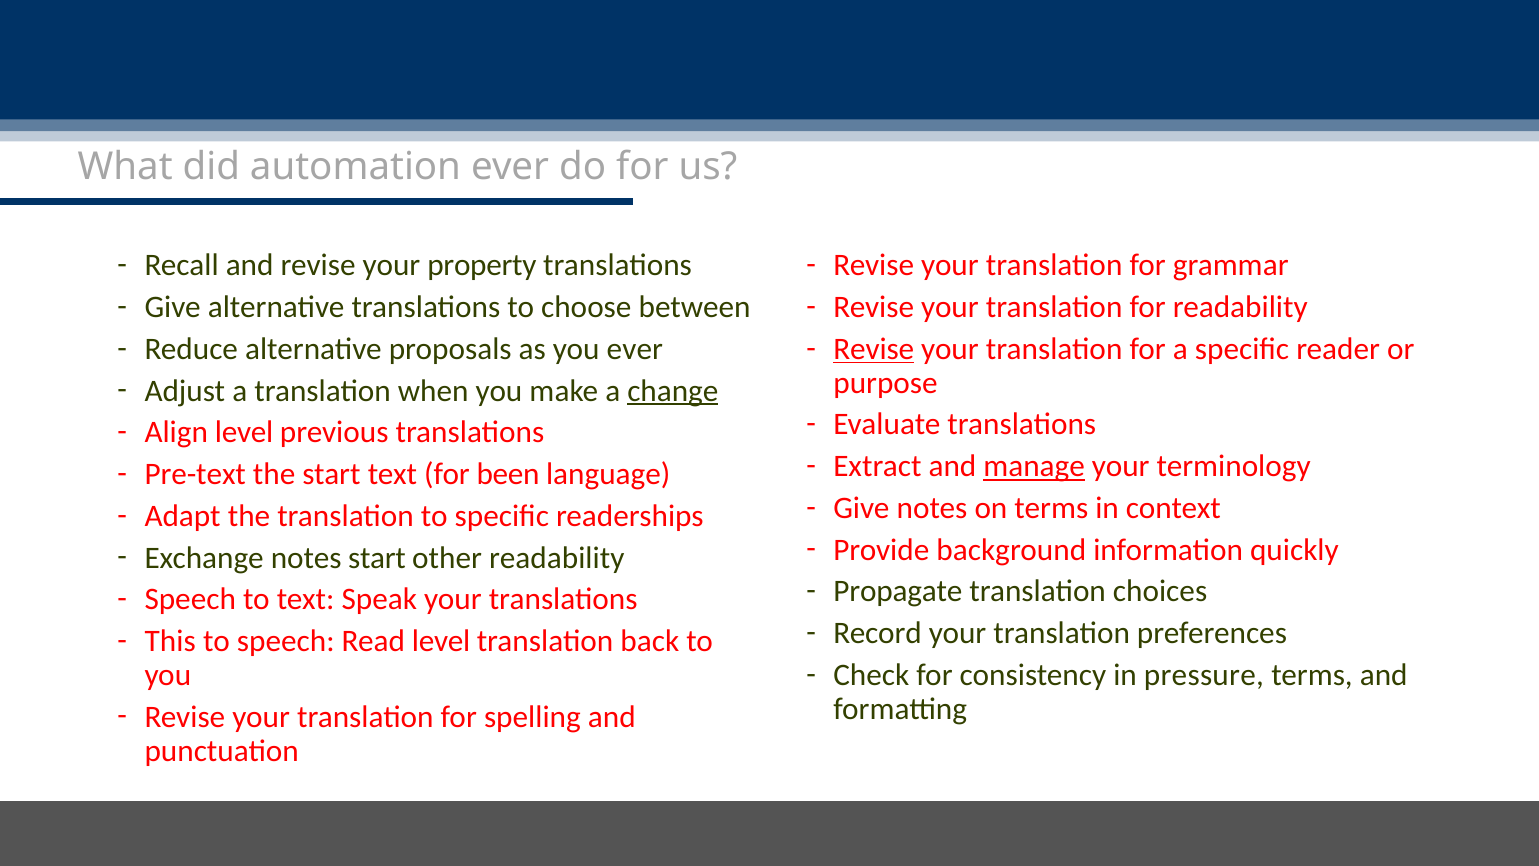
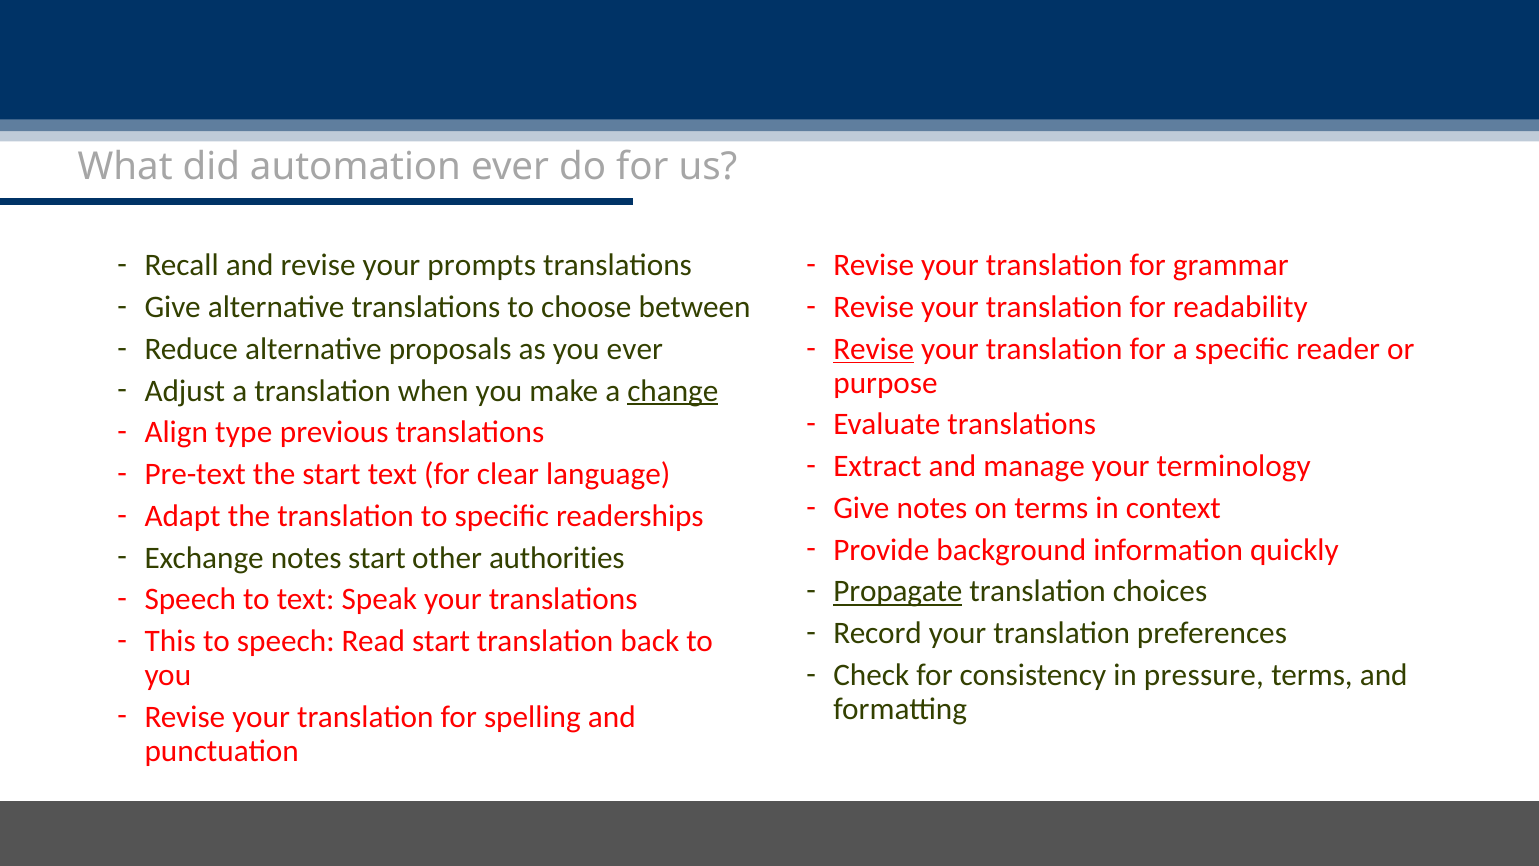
property: property -> prompts
Align level: level -> type
manage underline: present -> none
been: been -> clear
other readability: readability -> authorities
Propagate underline: none -> present
Read level: level -> start
